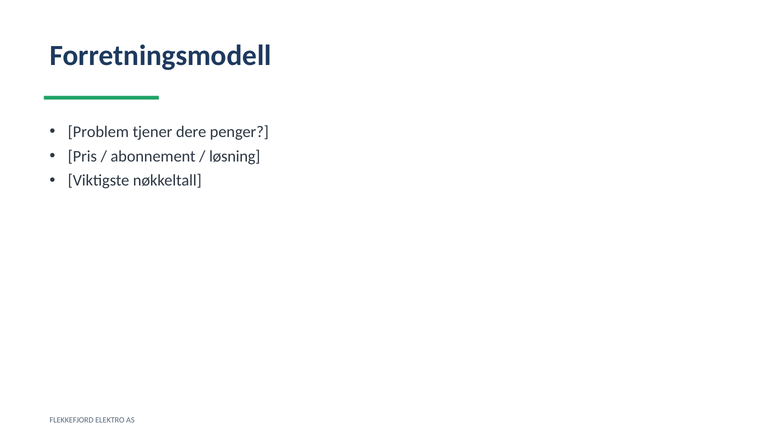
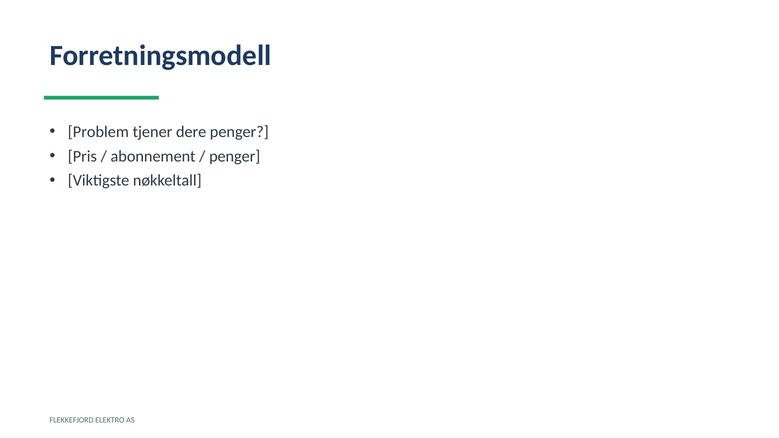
løsning at (235, 156): løsning -> penger
